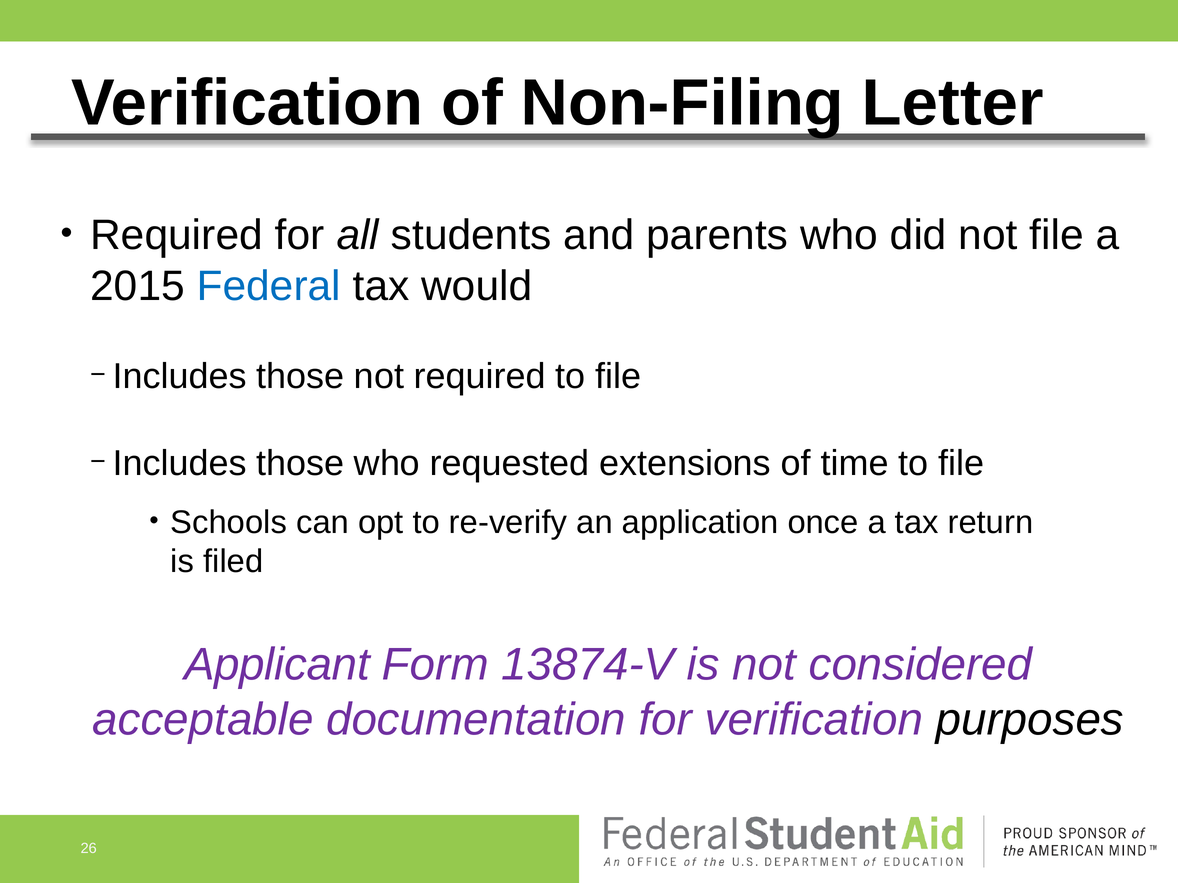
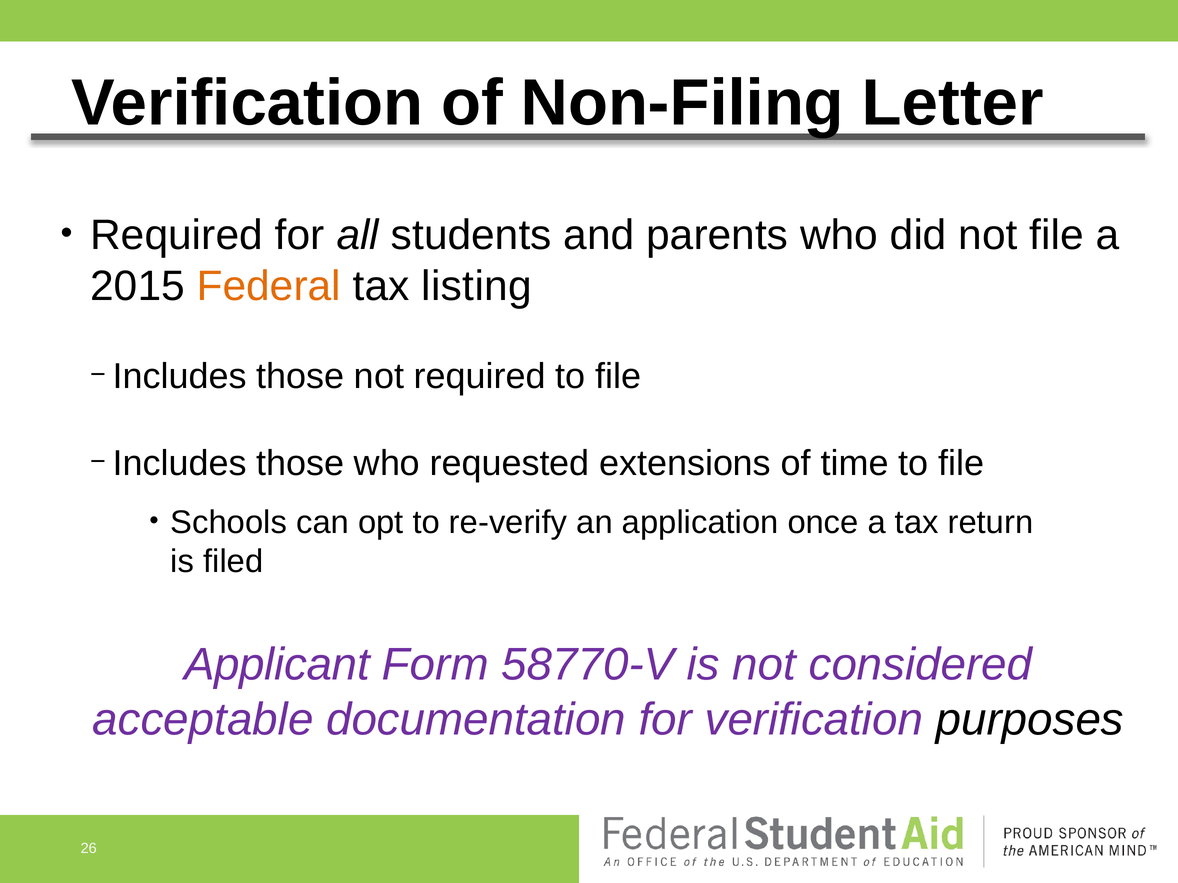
Federal colour: blue -> orange
would: would -> listing
13874-V: 13874-V -> 58770-V
